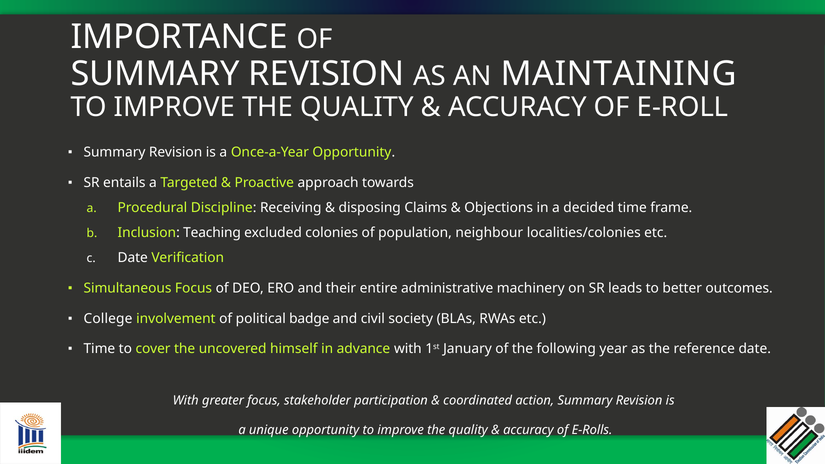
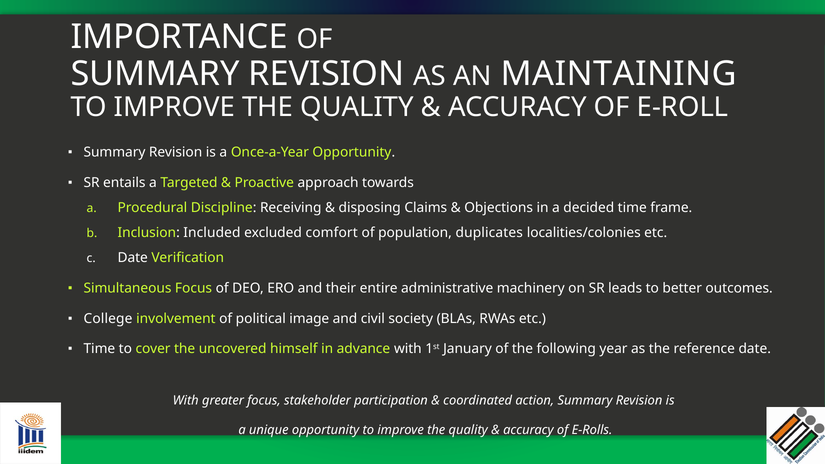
Teaching: Teaching -> Included
colonies: colonies -> comfort
neighbour: neighbour -> duplicates
badge: badge -> image
